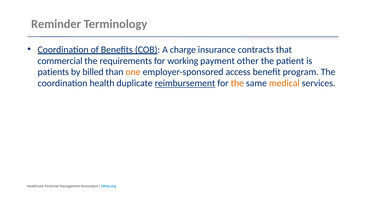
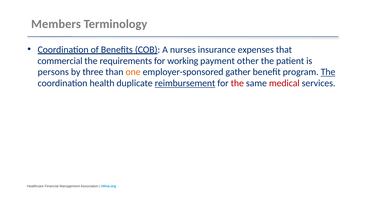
Reminder: Reminder -> Members
charge: charge -> nurses
contracts: contracts -> expenses
patients: patients -> persons
billed: billed -> three
access: access -> gather
The at (328, 72) underline: none -> present
the at (237, 83) colour: orange -> red
medical colour: orange -> red
